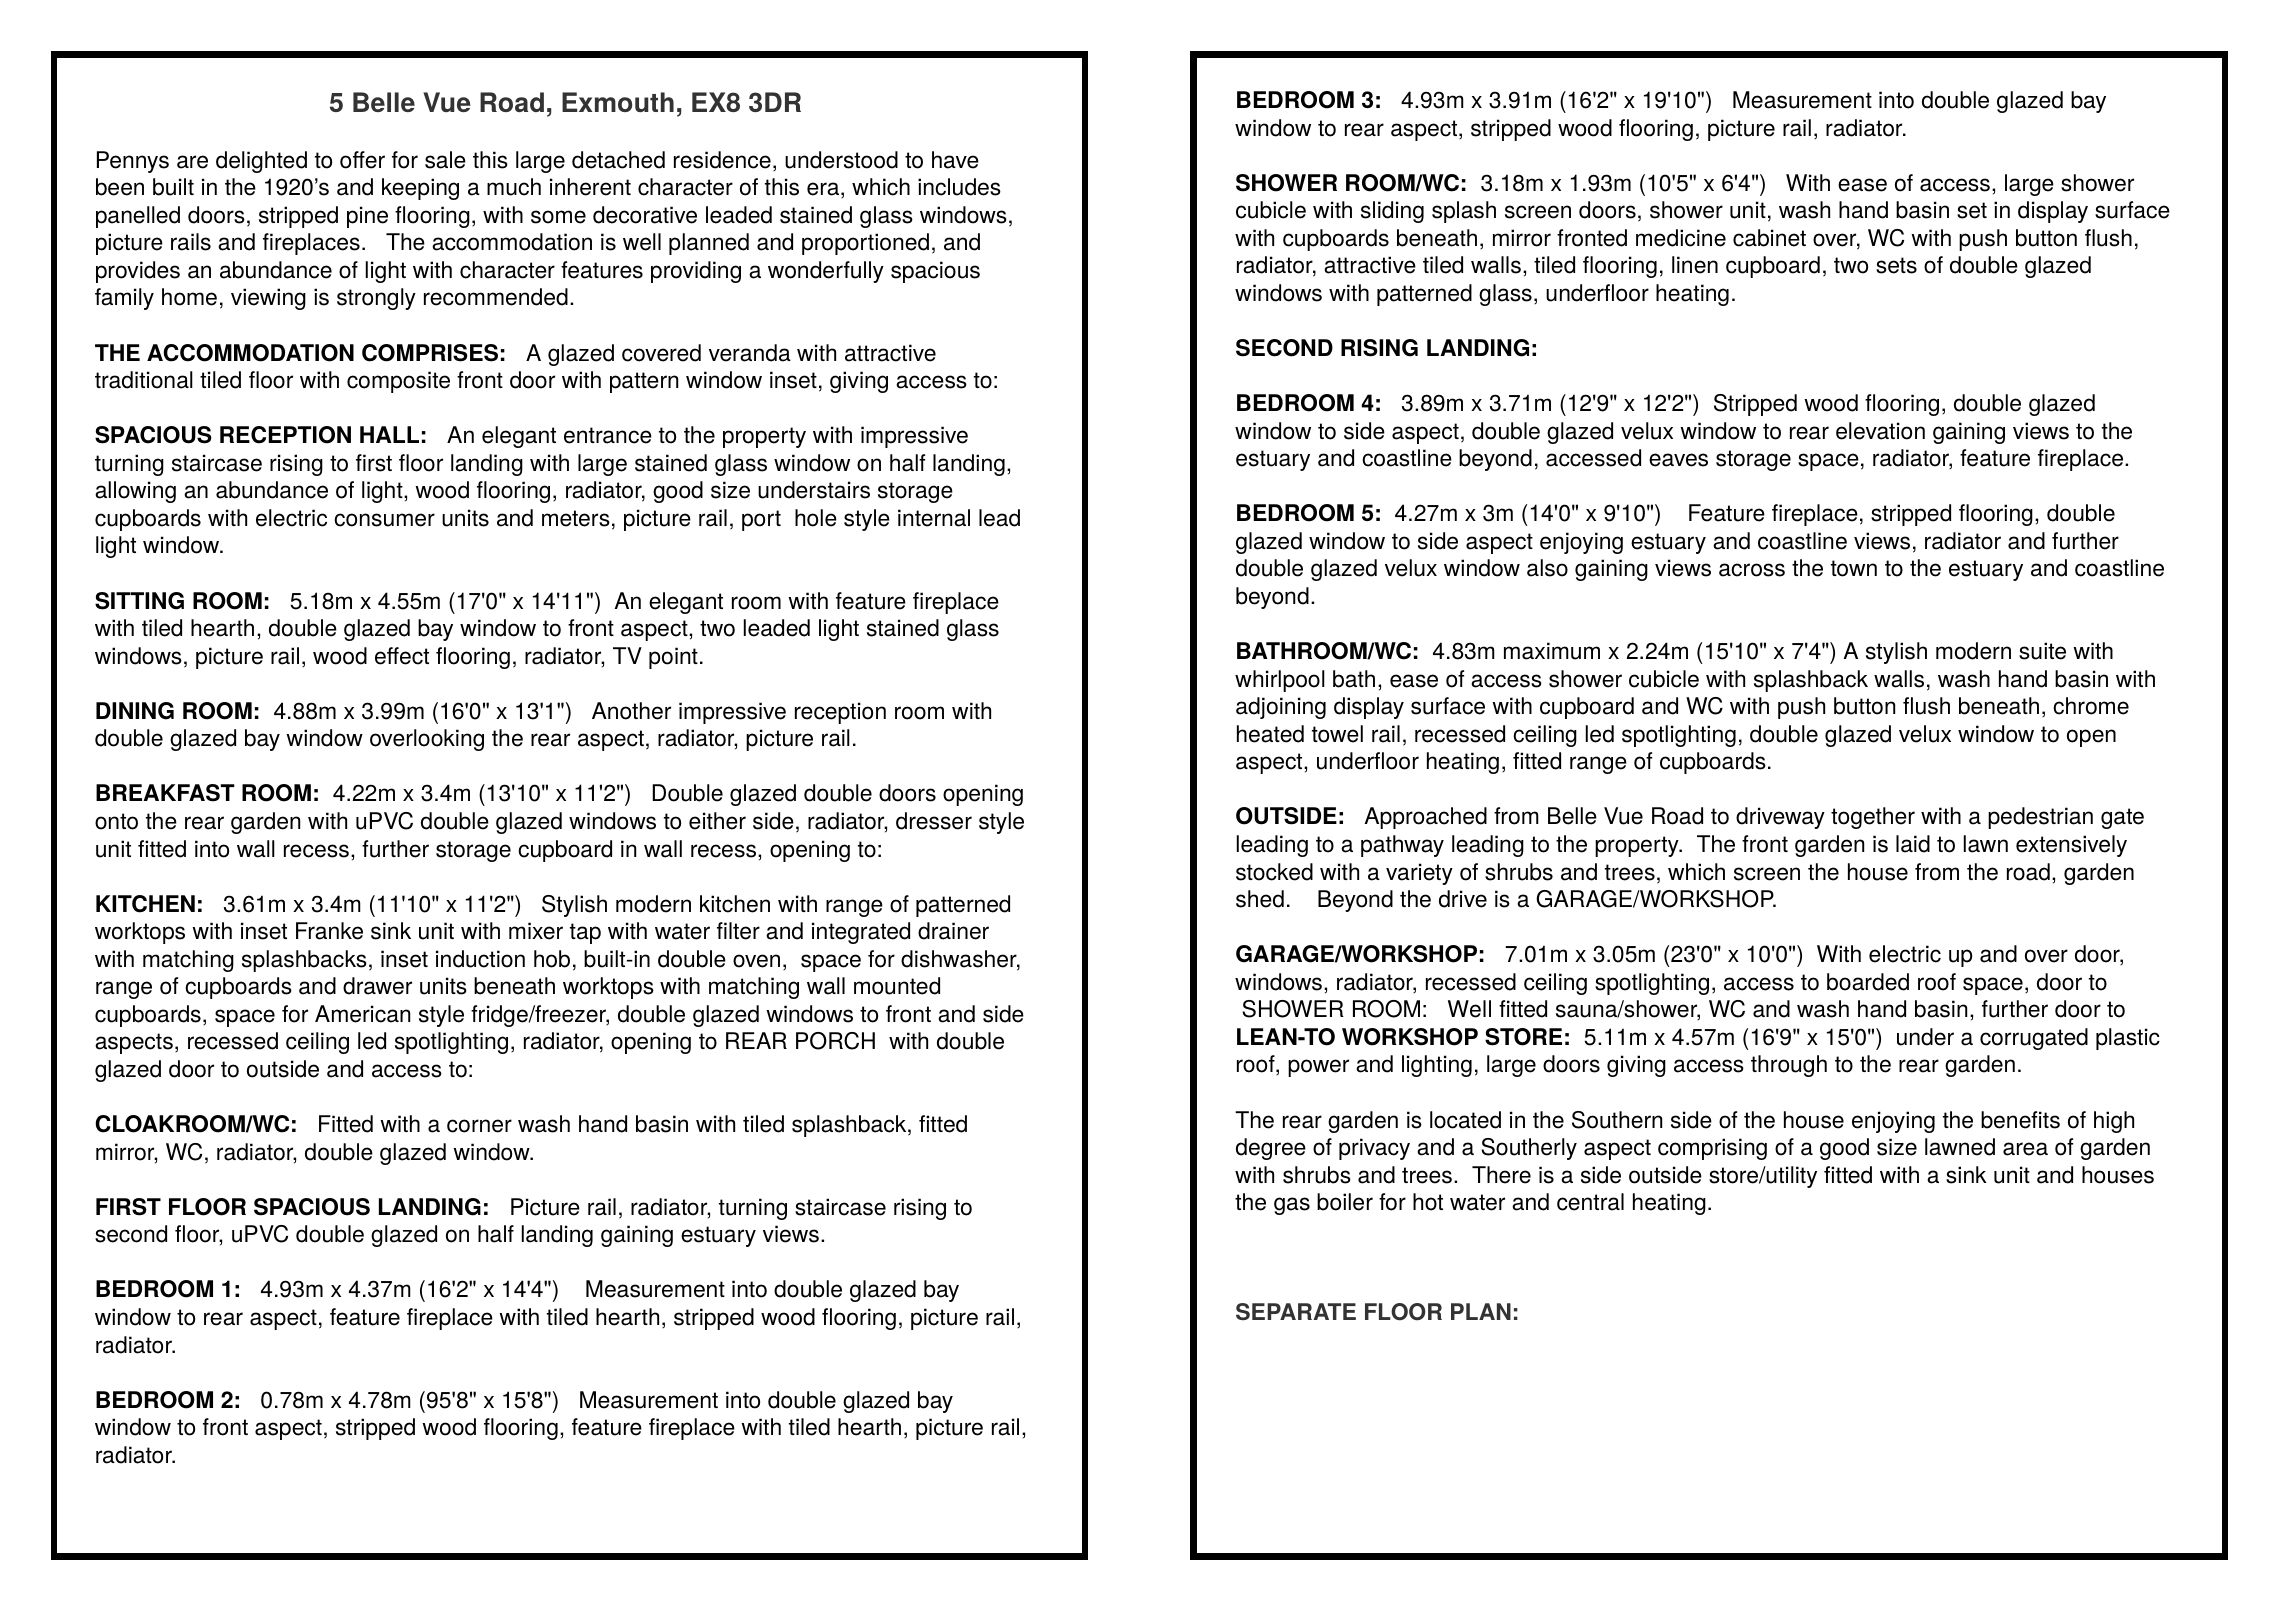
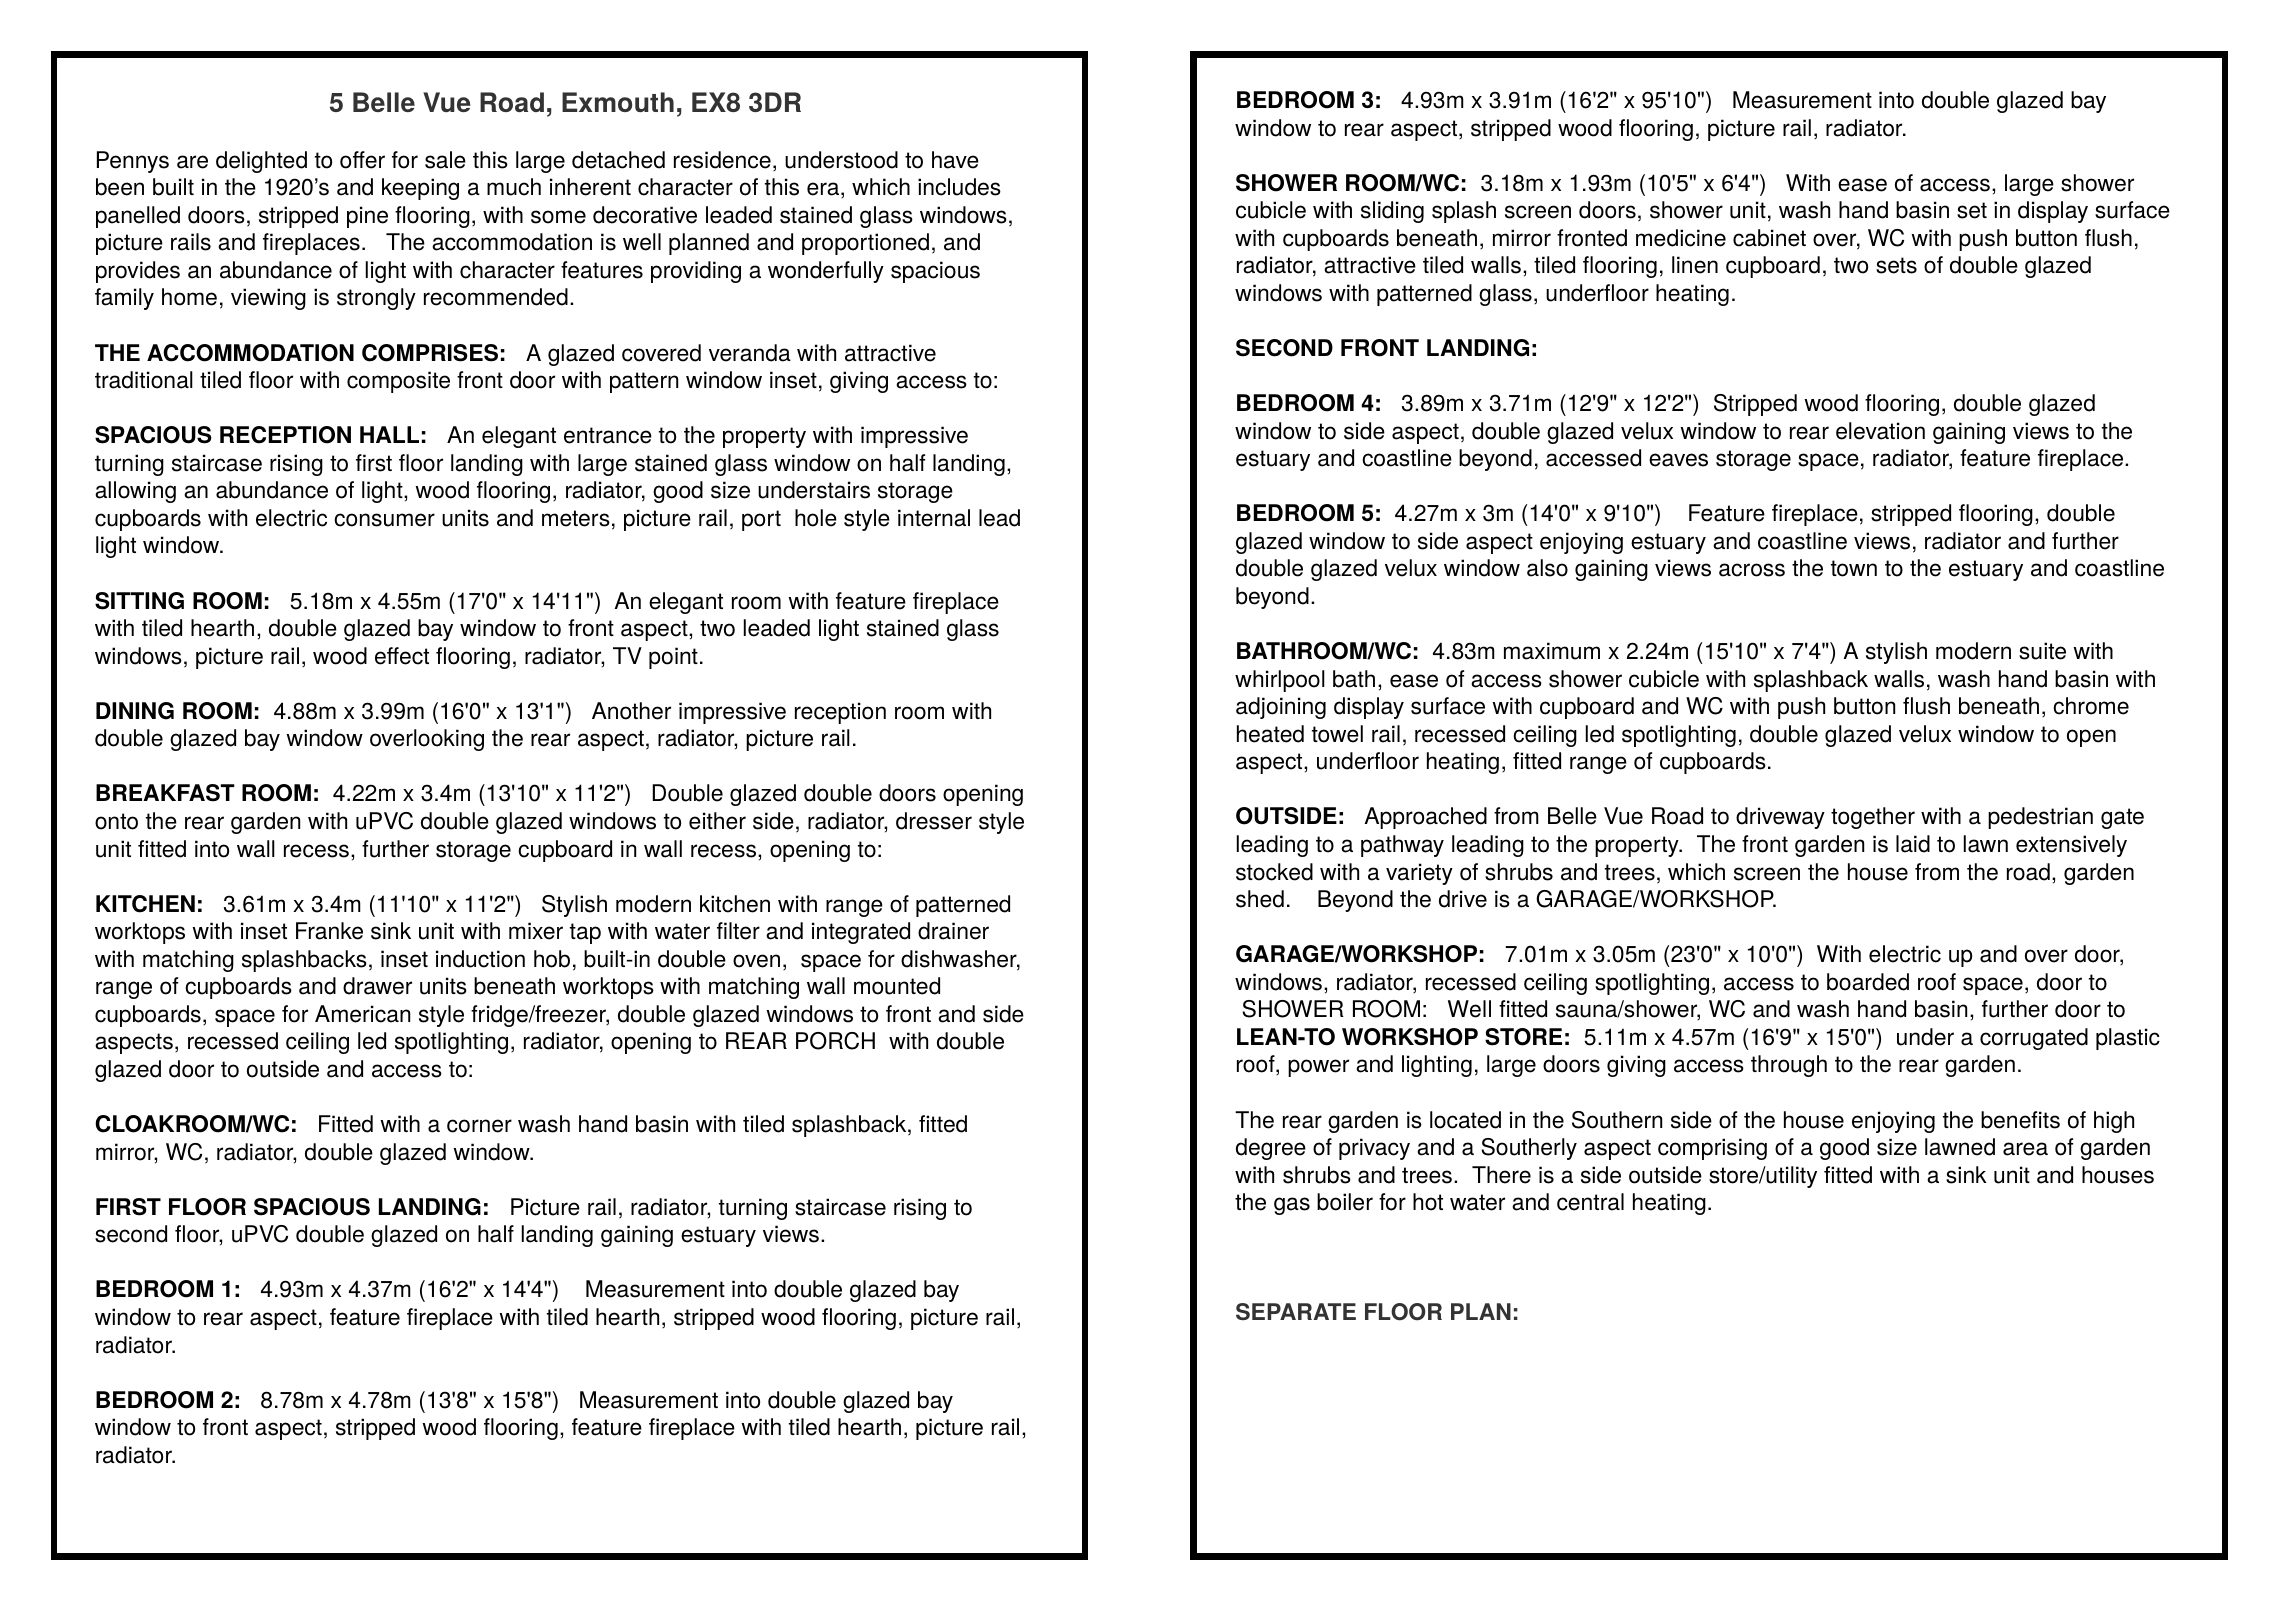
19'10: 19'10 -> 95'10
SECOND RISING: RISING -> FRONT
0.78m: 0.78m -> 8.78m
95'8: 95'8 -> 13'8
